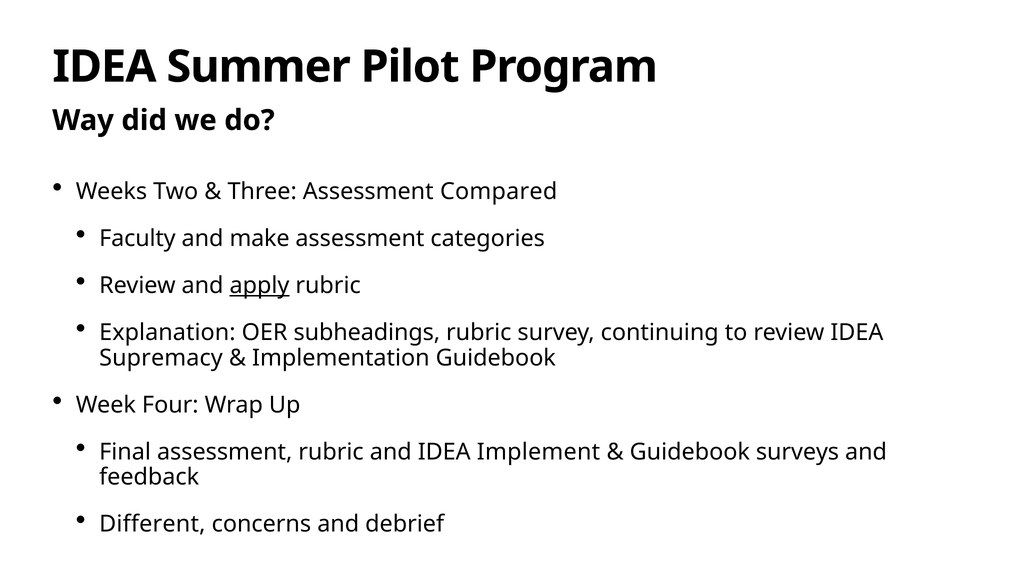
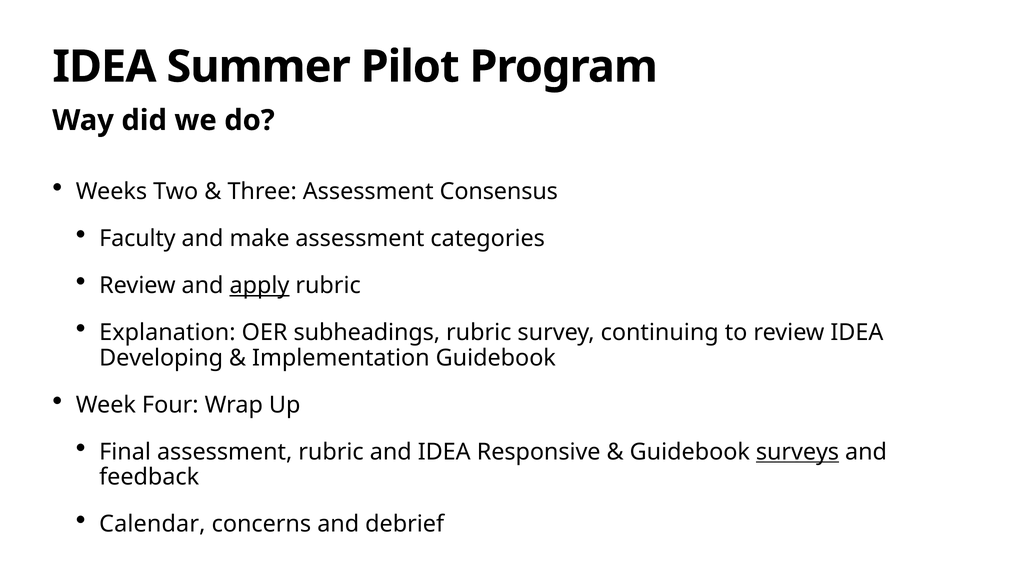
Compared: Compared -> Consensus
Supremacy: Supremacy -> Developing
Implement: Implement -> Responsive
surveys underline: none -> present
Different: Different -> Calendar
